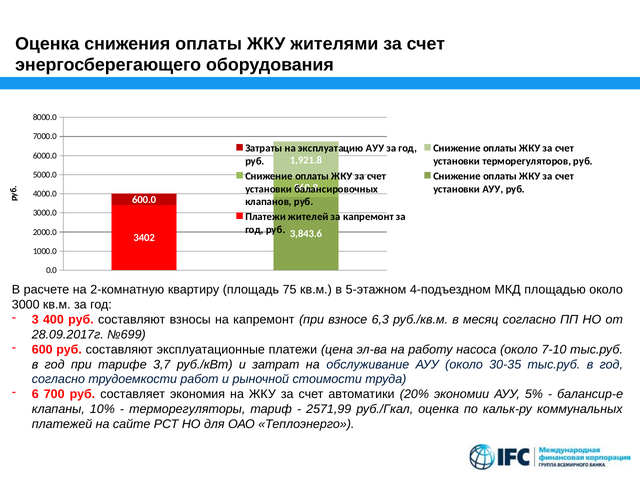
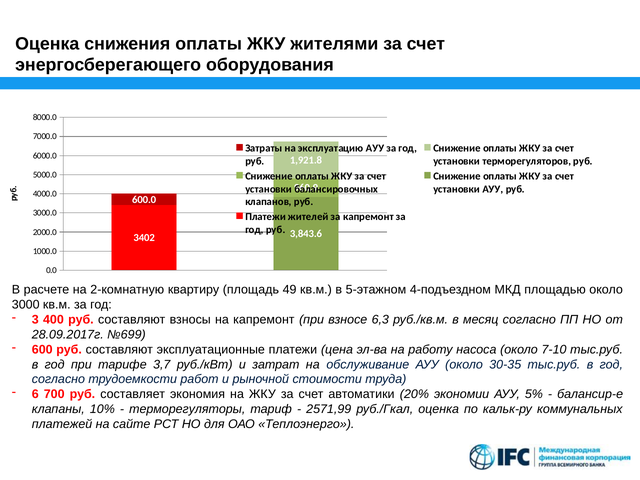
75: 75 -> 49
